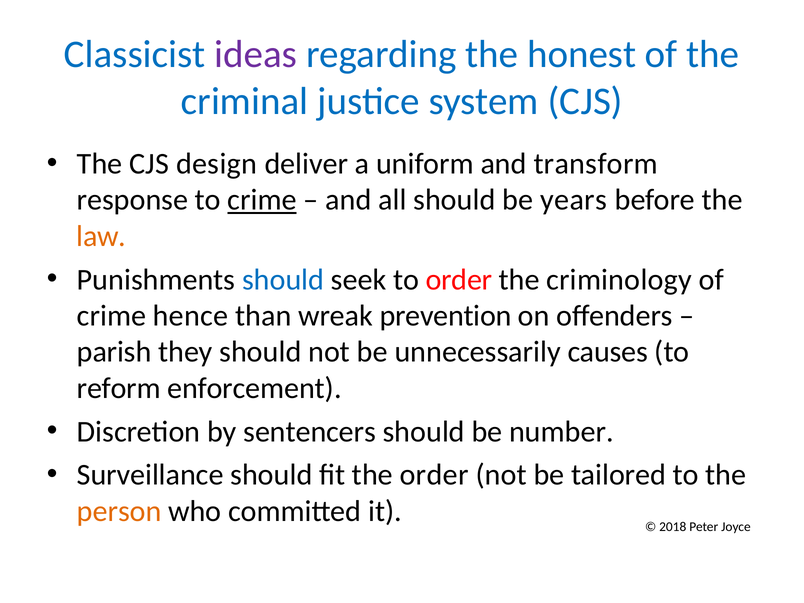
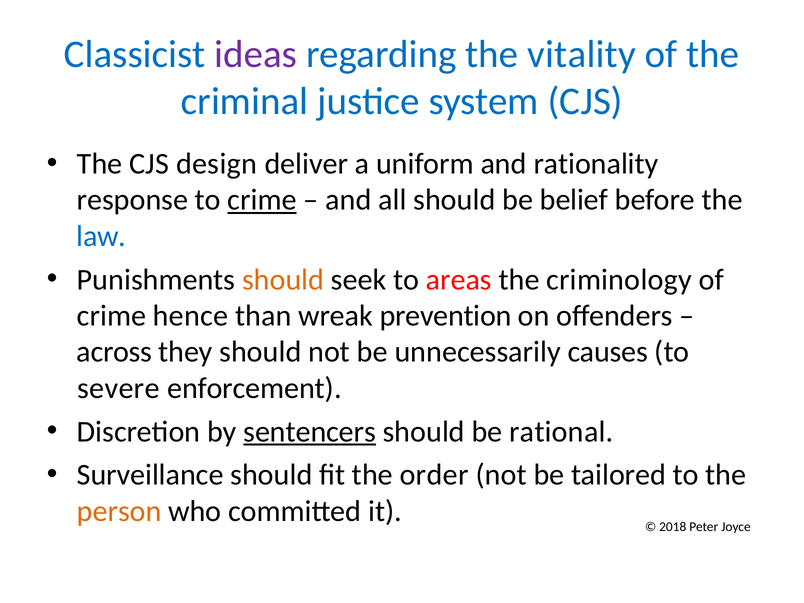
honest: honest -> vitality
transform: transform -> rationality
years: years -> belief
law colour: orange -> blue
should at (283, 280) colour: blue -> orange
to order: order -> areas
parish: parish -> across
reform: reform -> severe
sentencers underline: none -> present
number: number -> rational
